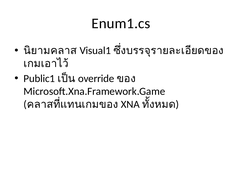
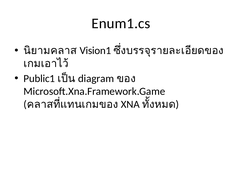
Visual1: Visual1 -> Vision1
override: override -> diagram
